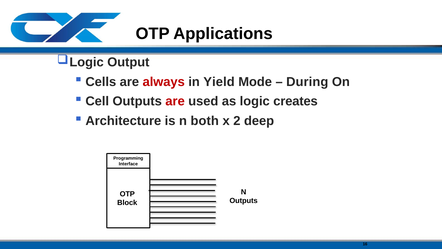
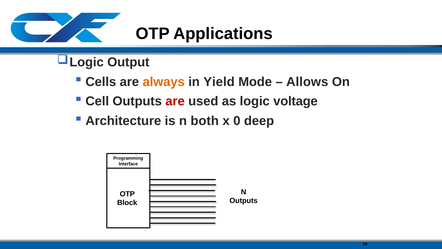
always colour: red -> orange
During: During -> Allows
creates: creates -> voltage
2: 2 -> 0
